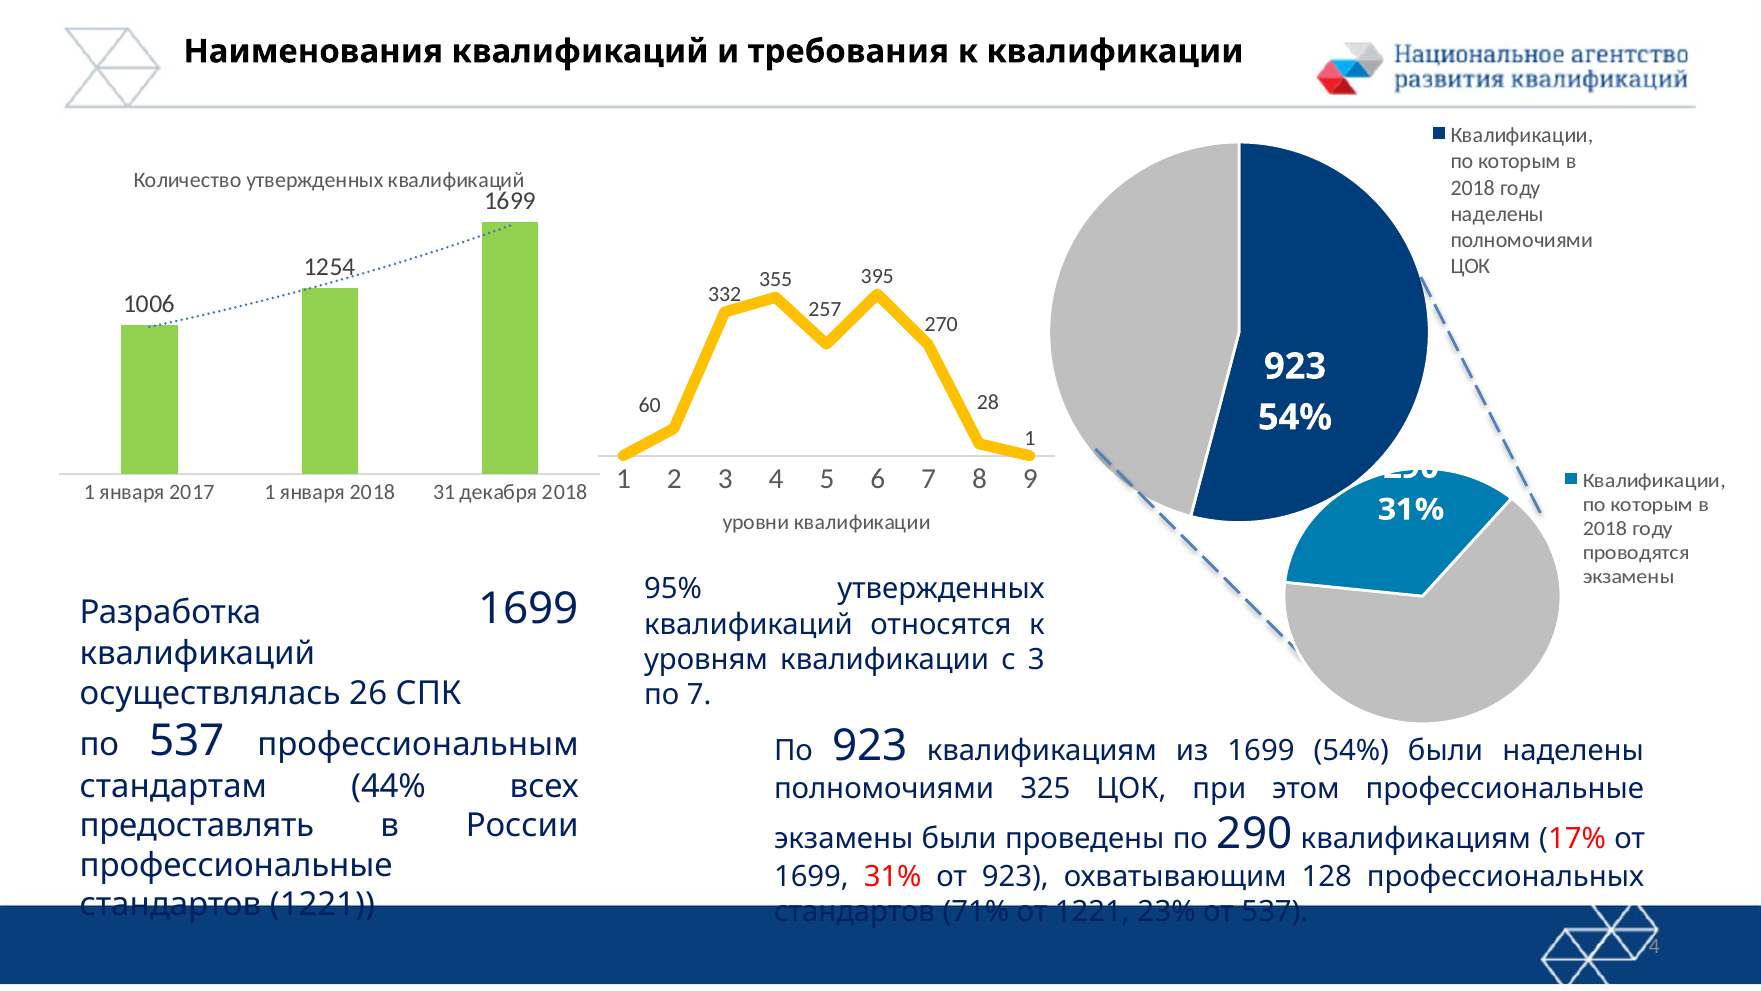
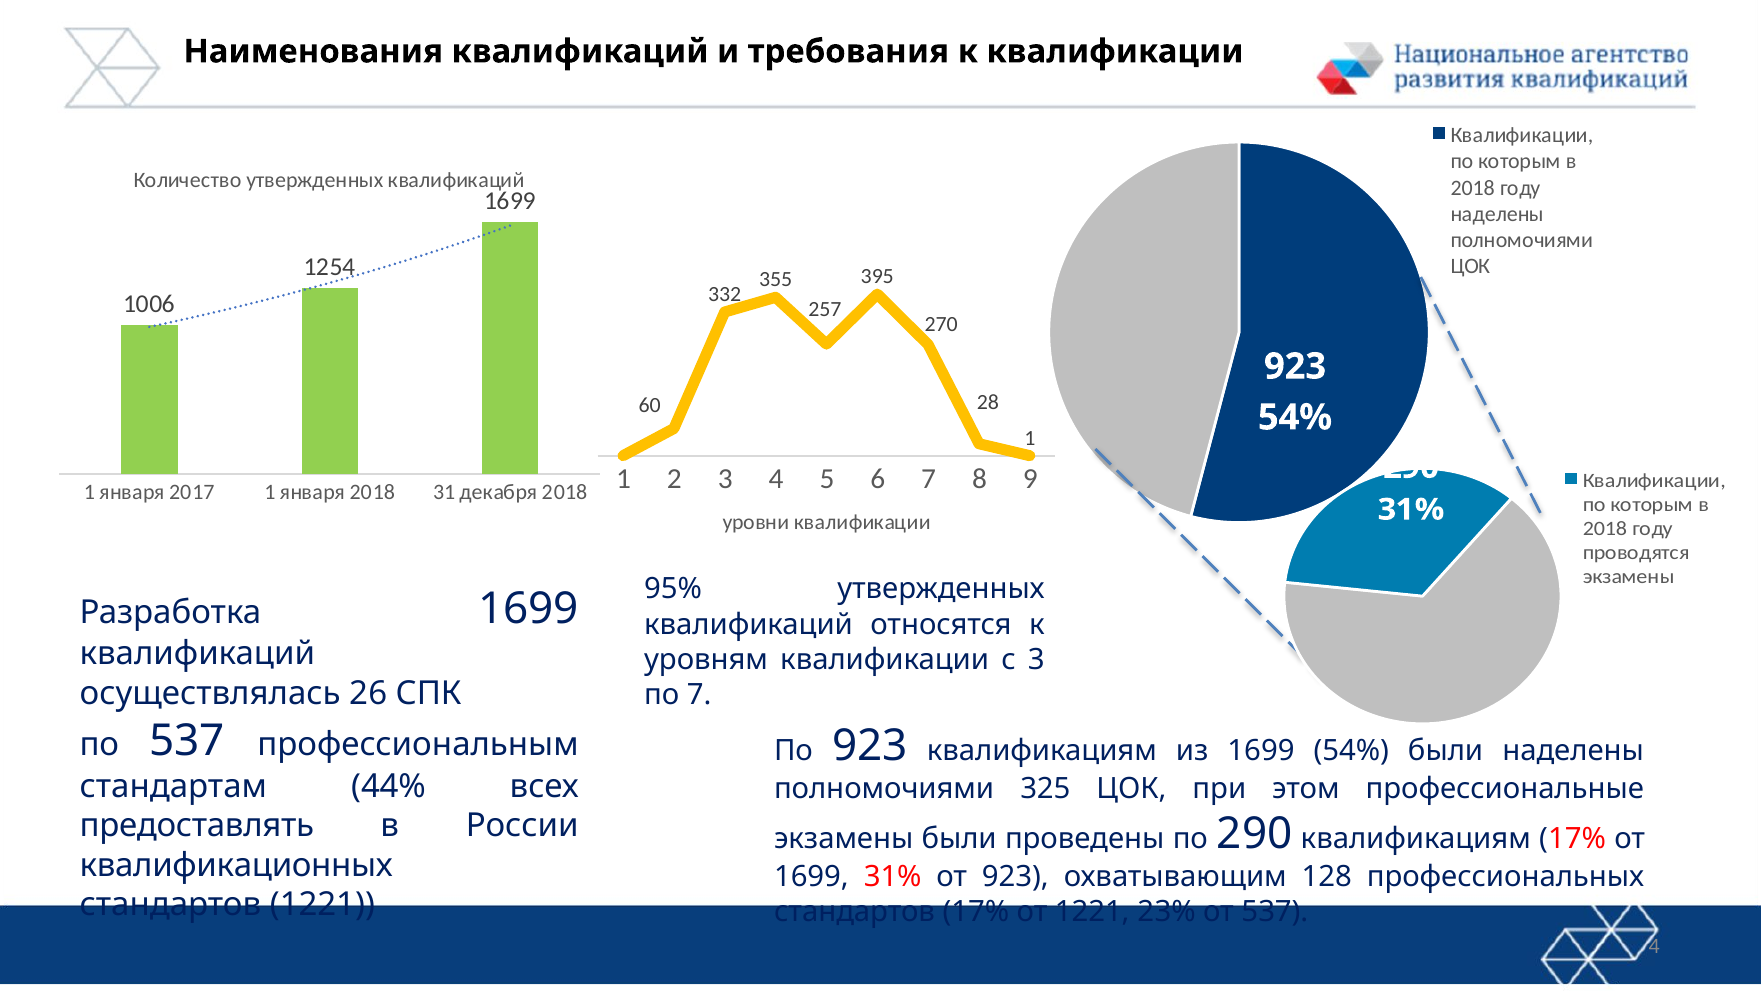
профессиональные at (236, 865): профессиональные -> квалификационных
стандартов 71%: 71% -> 17%
